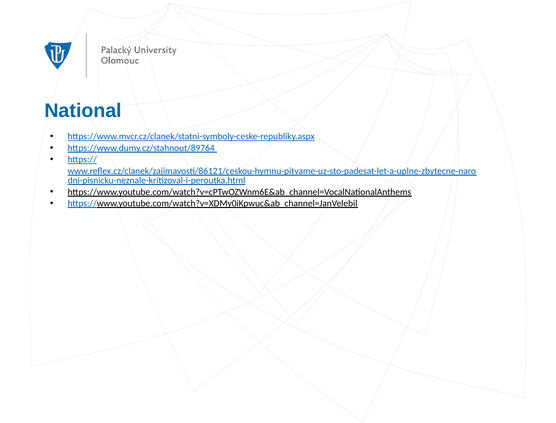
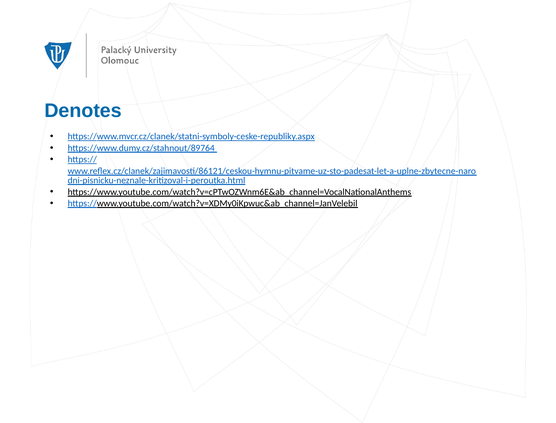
National: National -> Denotes
